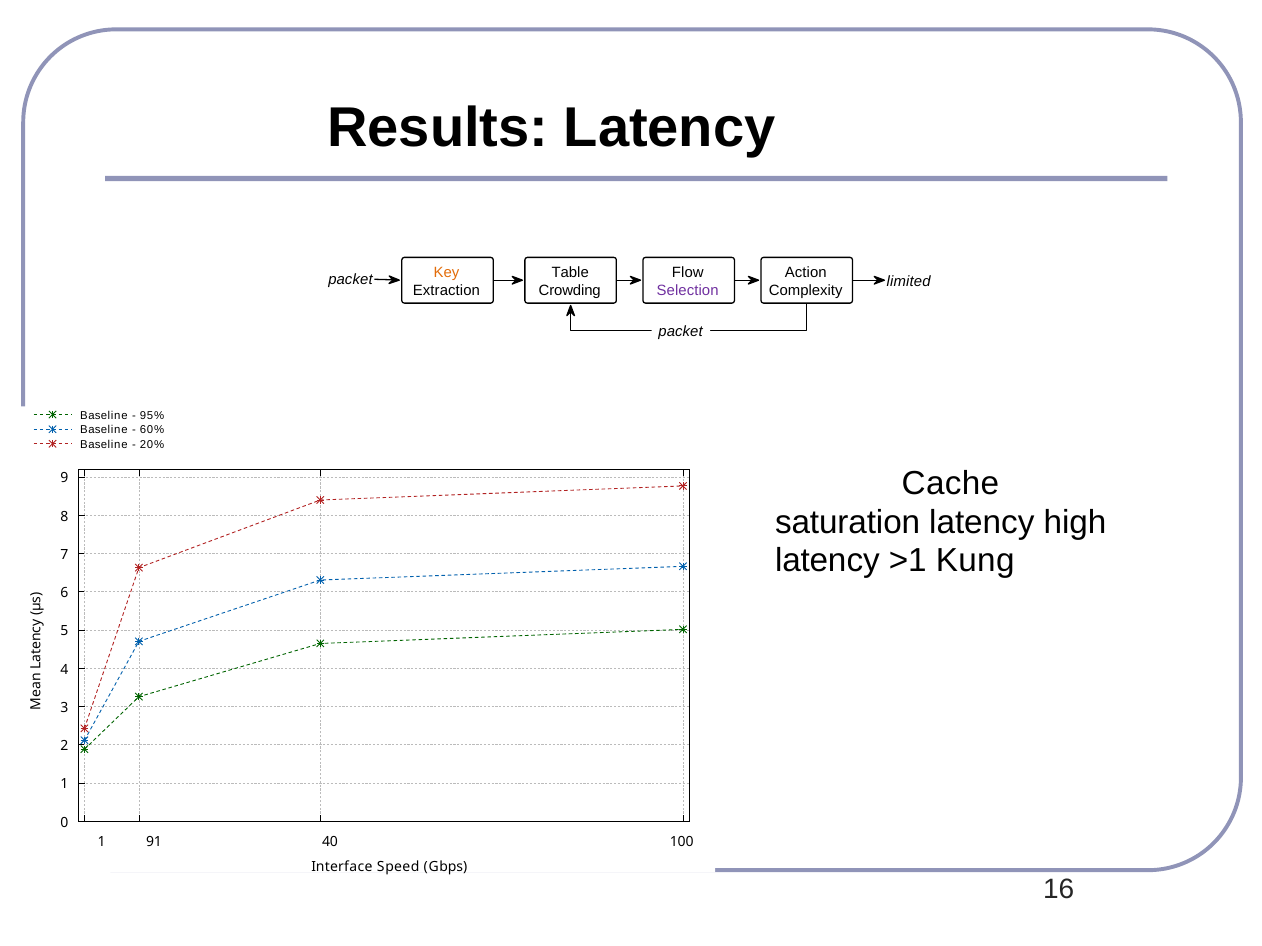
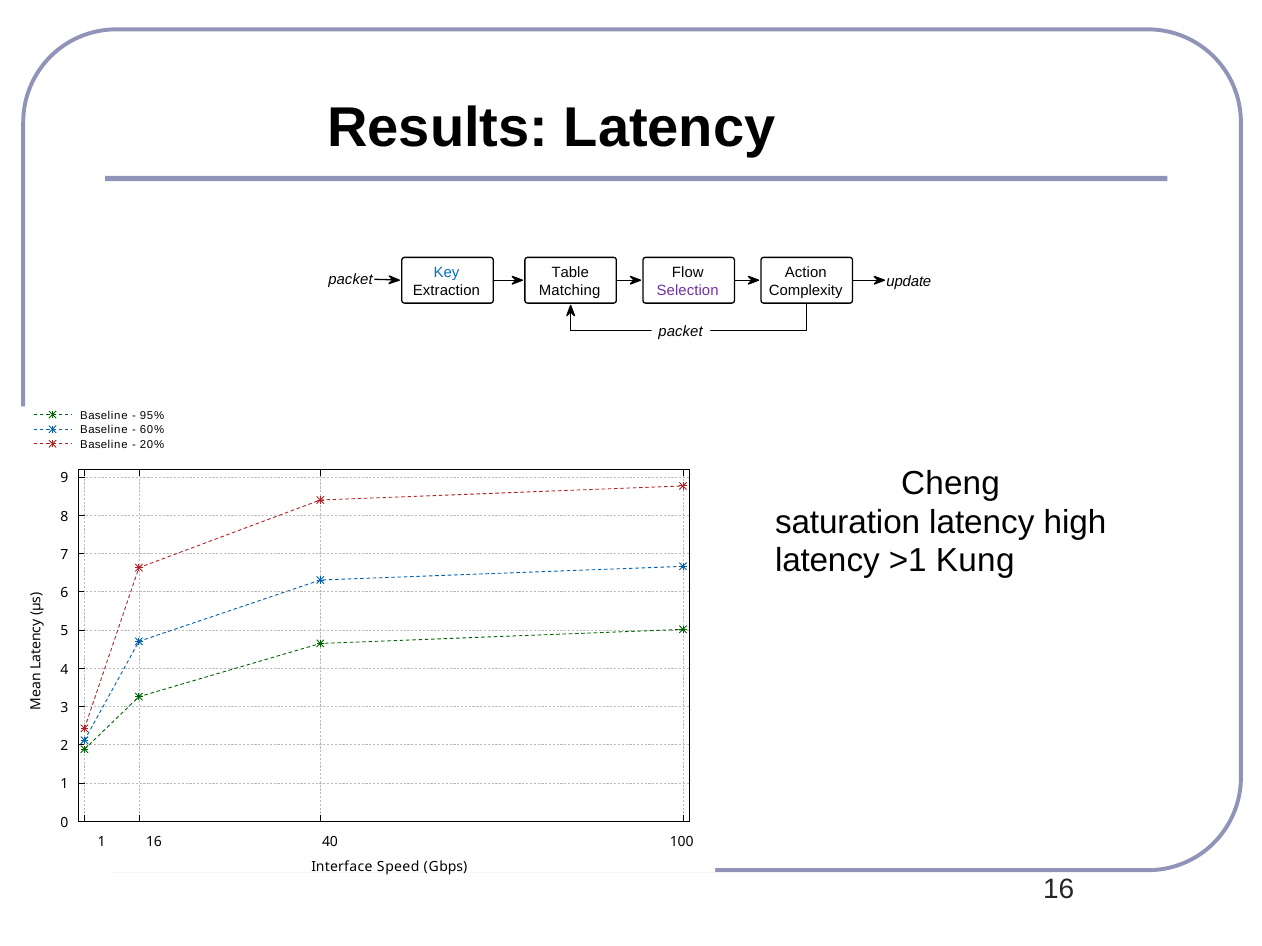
Key colour: orange -> blue
limited: limited -> update
Crowding: Crowding -> Matching
Cache: Cache -> Cheng
1 91: 91 -> 16
